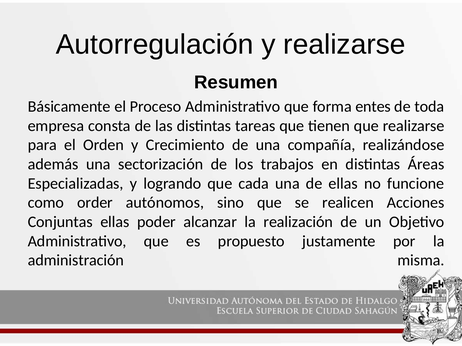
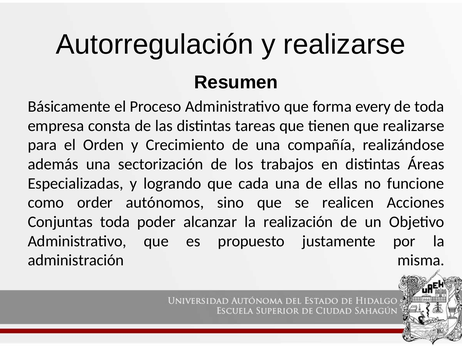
entes: entes -> every
Conjuntas ellas: ellas -> toda
